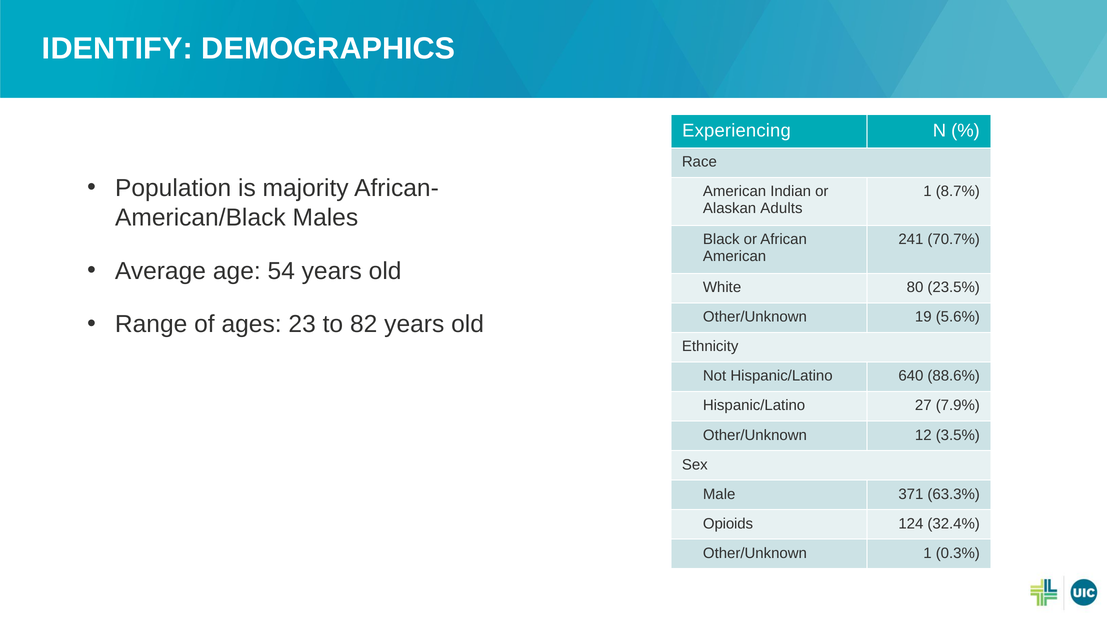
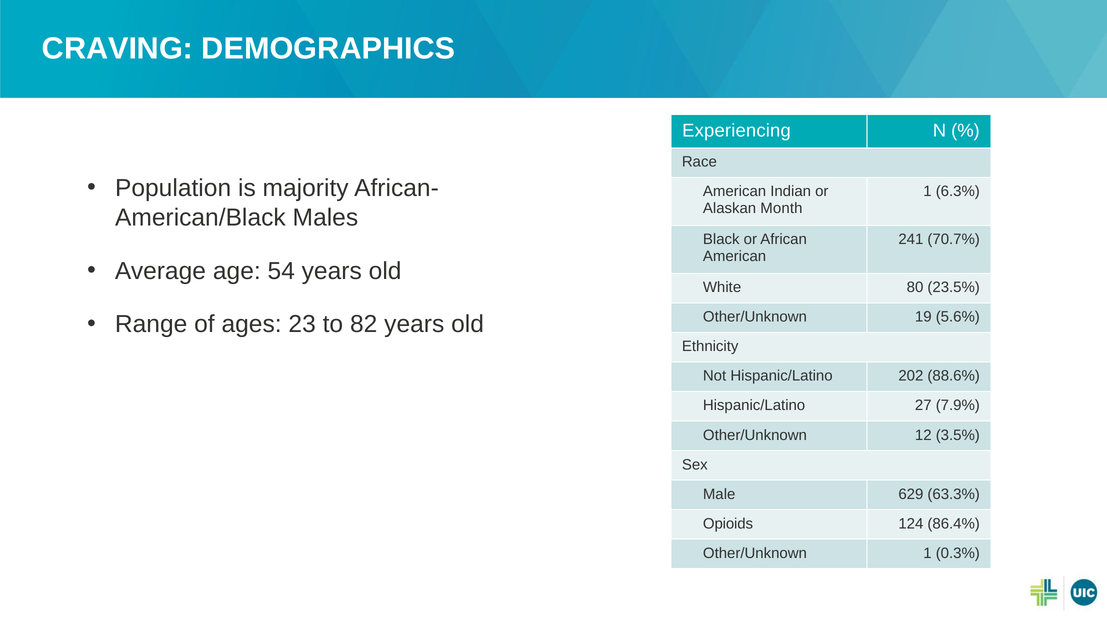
IDENTIFY: IDENTIFY -> CRAVING
8.7%: 8.7% -> 6.3%
Adults: Adults -> Month
640: 640 -> 202
371: 371 -> 629
32.4%: 32.4% -> 86.4%
